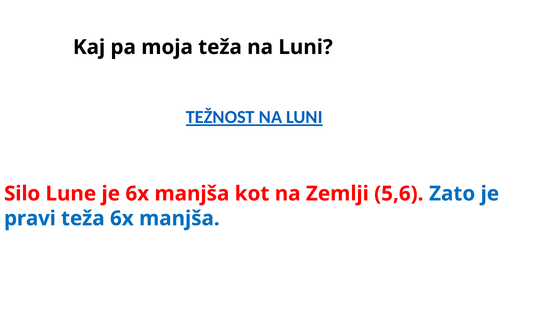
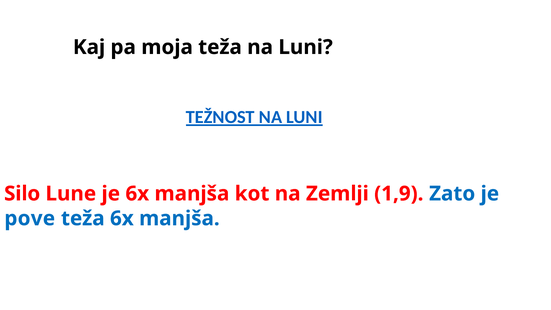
5,6: 5,6 -> 1,9
pravi: pravi -> pove
